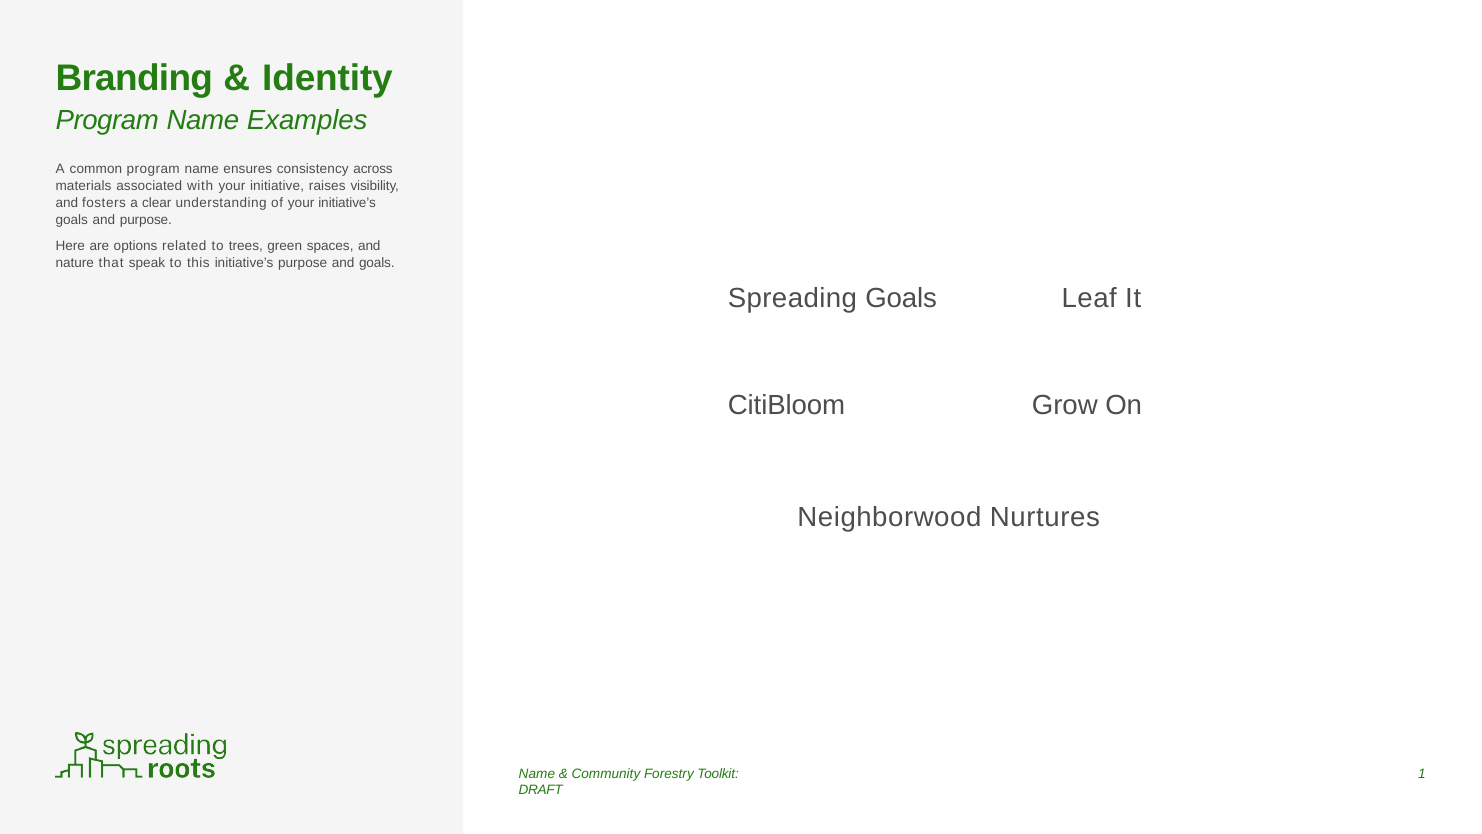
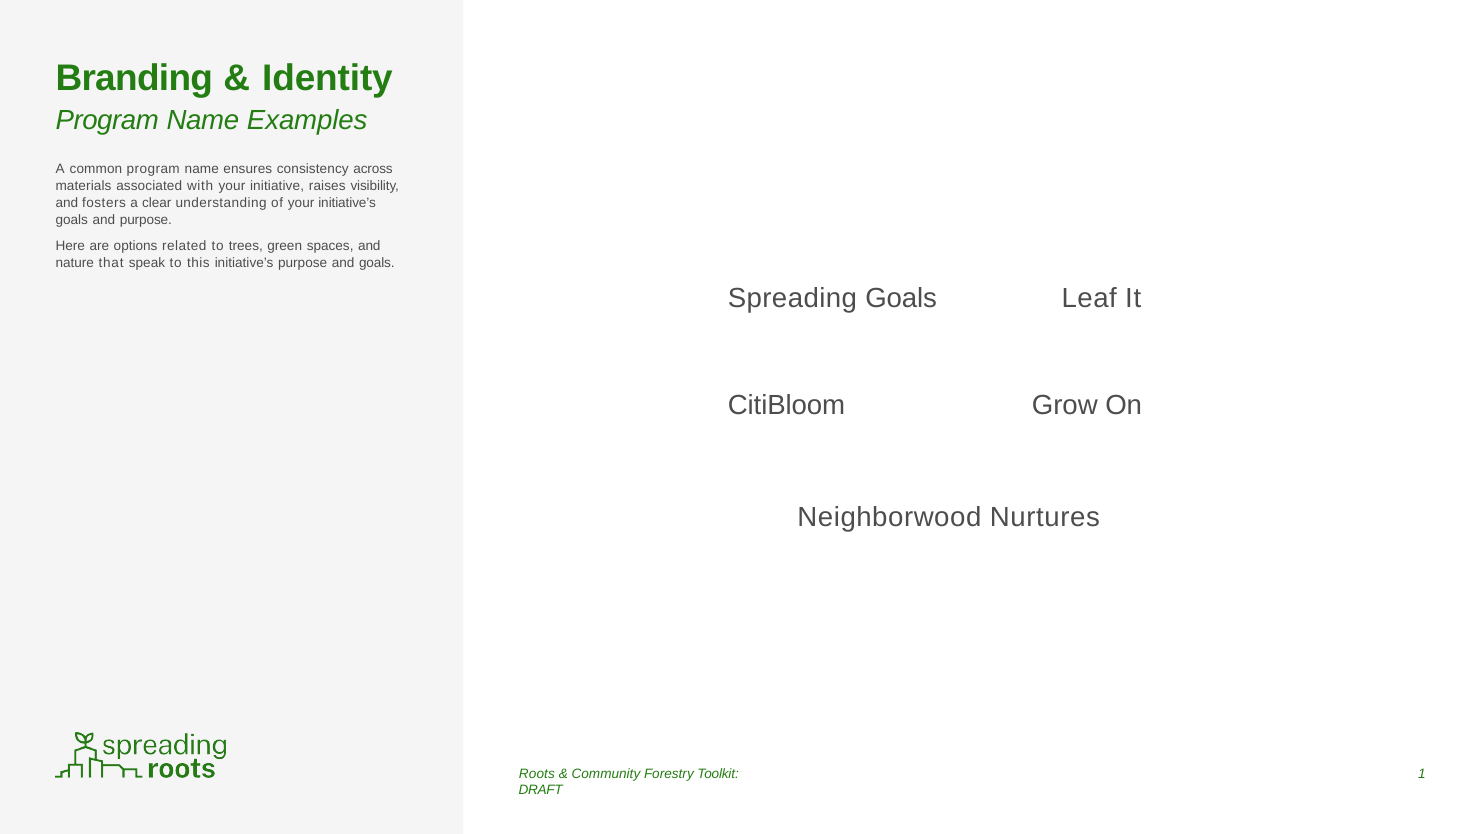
Name at (537, 774): Name -> Roots
